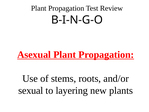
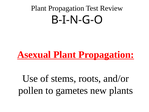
sexual: sexual -> pollen
layering: layering -> gametes
